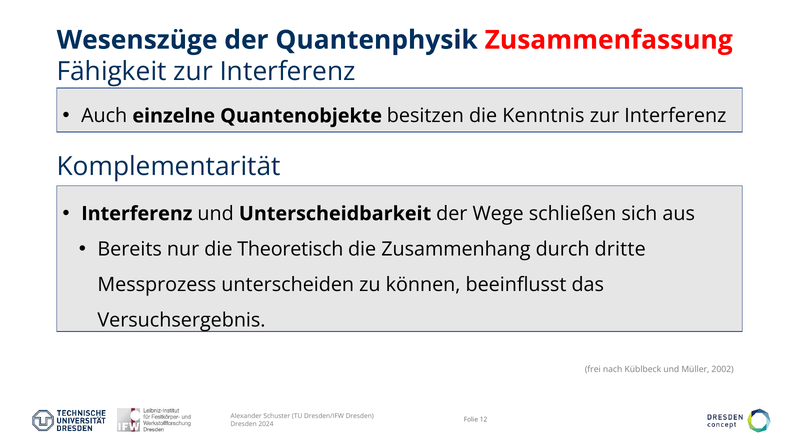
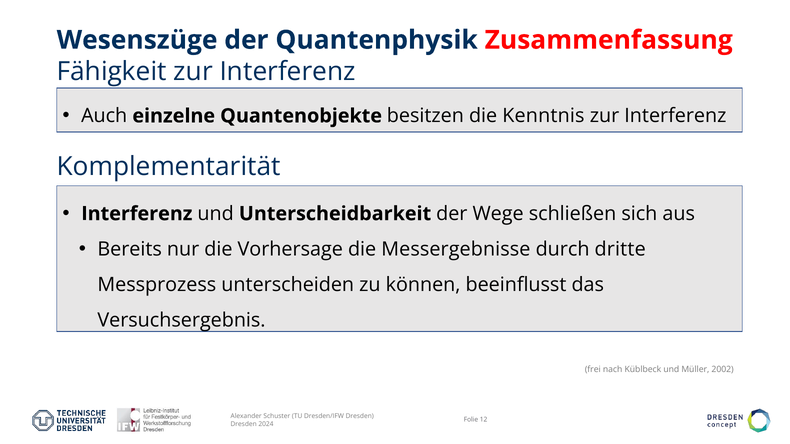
Theoretisch: Theoretisch -> Vorhersage
Zusammenhang: Zusammenhang -> Messergebnisse
